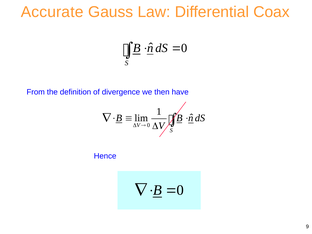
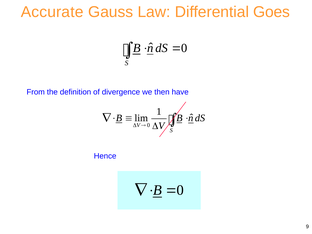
Coax: Coax -> Goes
